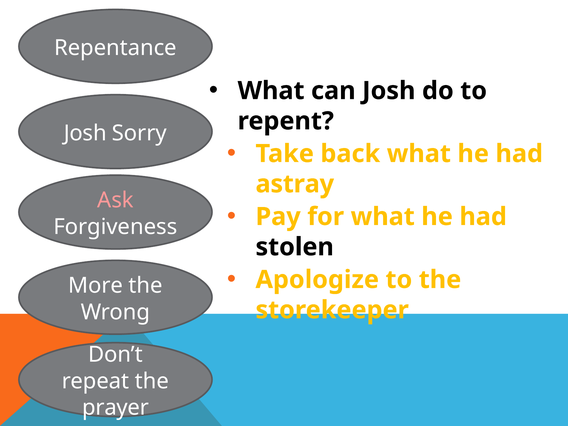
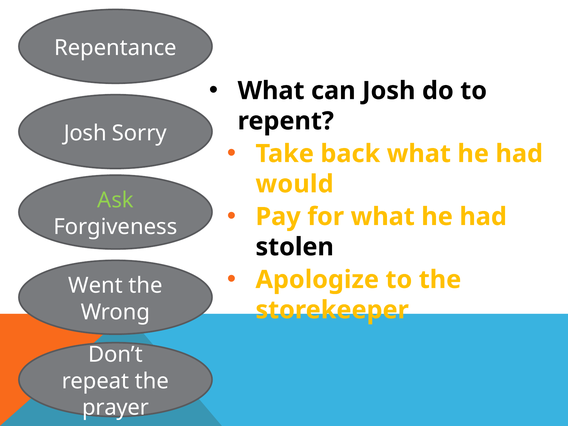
astray: astray -> would
Ask colour: pink -> light green
More: More -> Went
